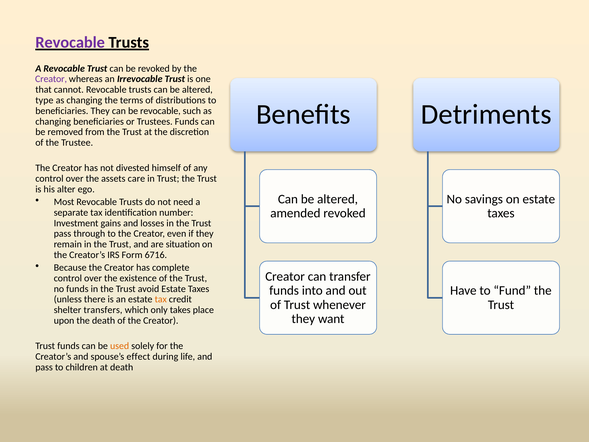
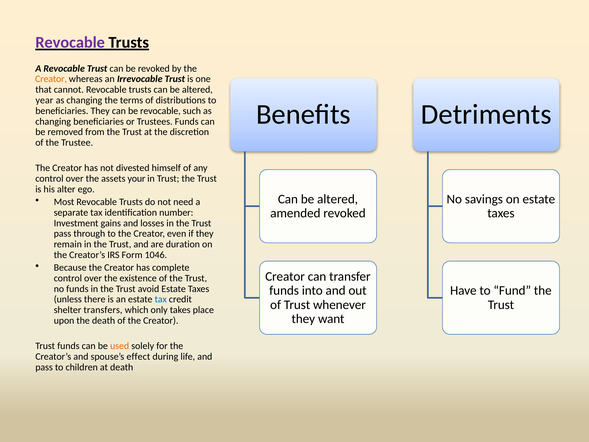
Creator at (51, 79) colour: purple -> orange
type: type -> year
care: care -> your
situation: situation -> duration
6716: 6716 -> 1046
tax at (161, 299) colour: orange -> blue
